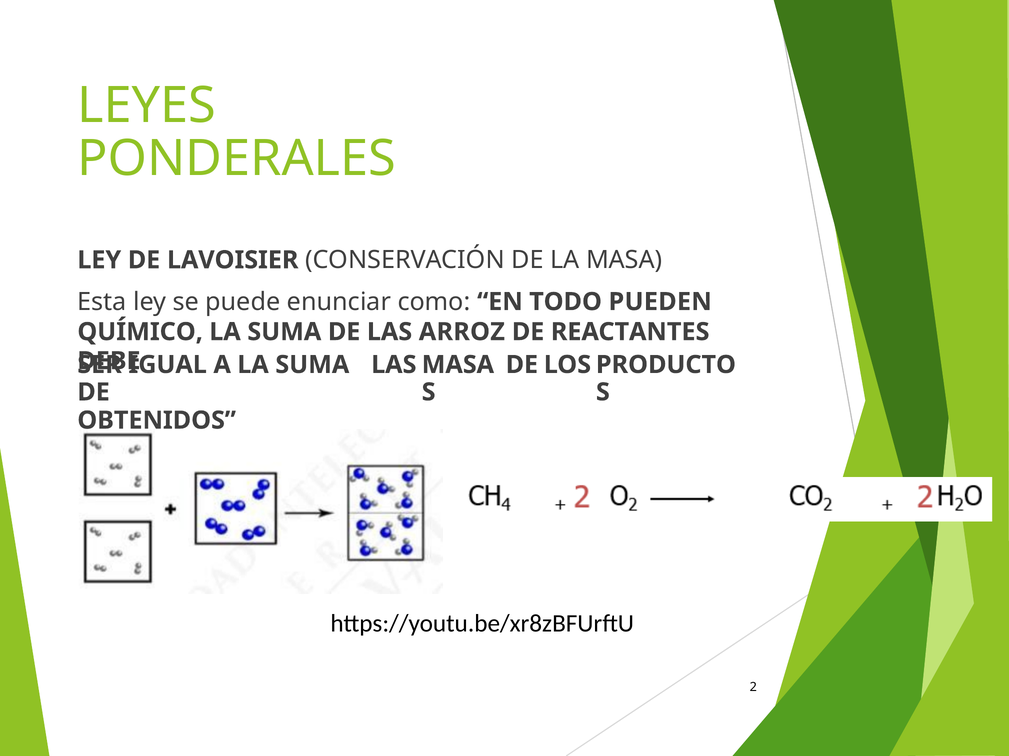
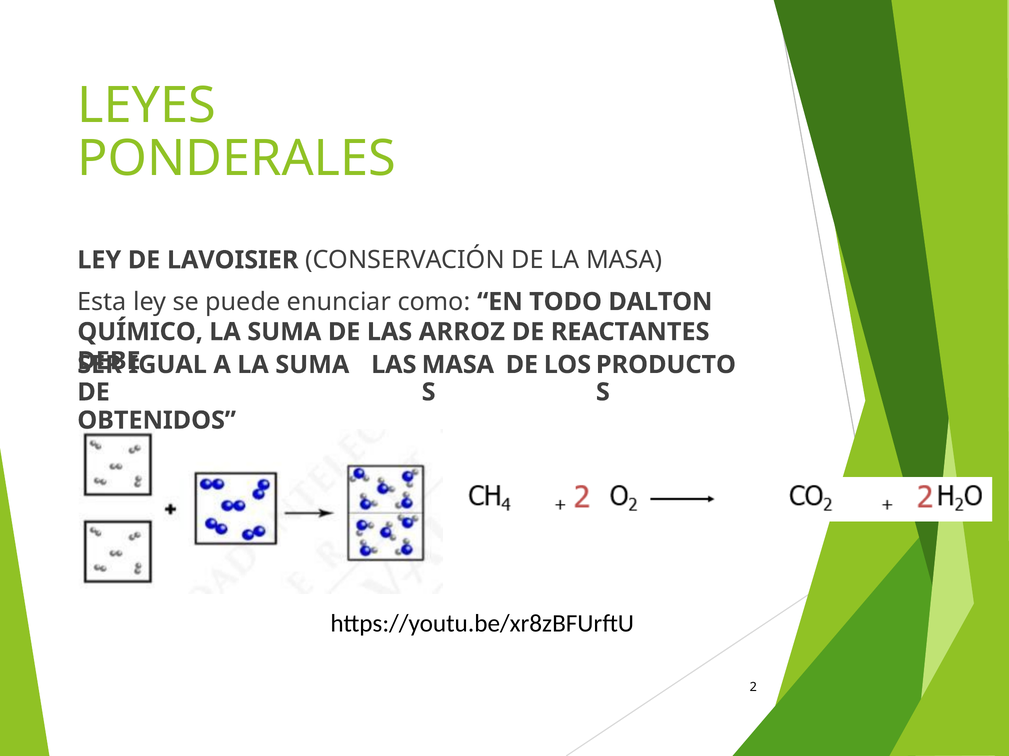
PUEDEN: PUEDEN -> DALTON
